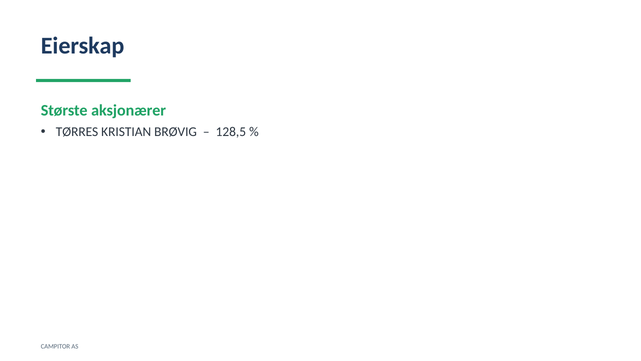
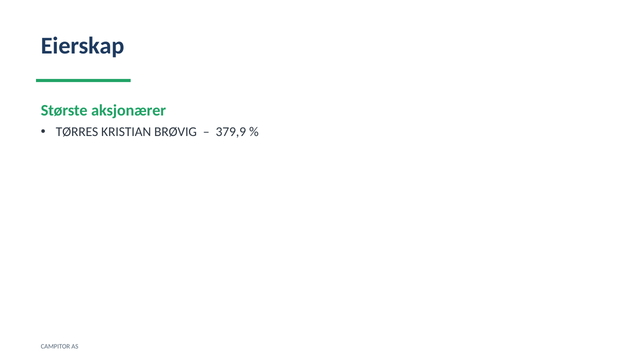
128,5: 128,5 -> 379,9
